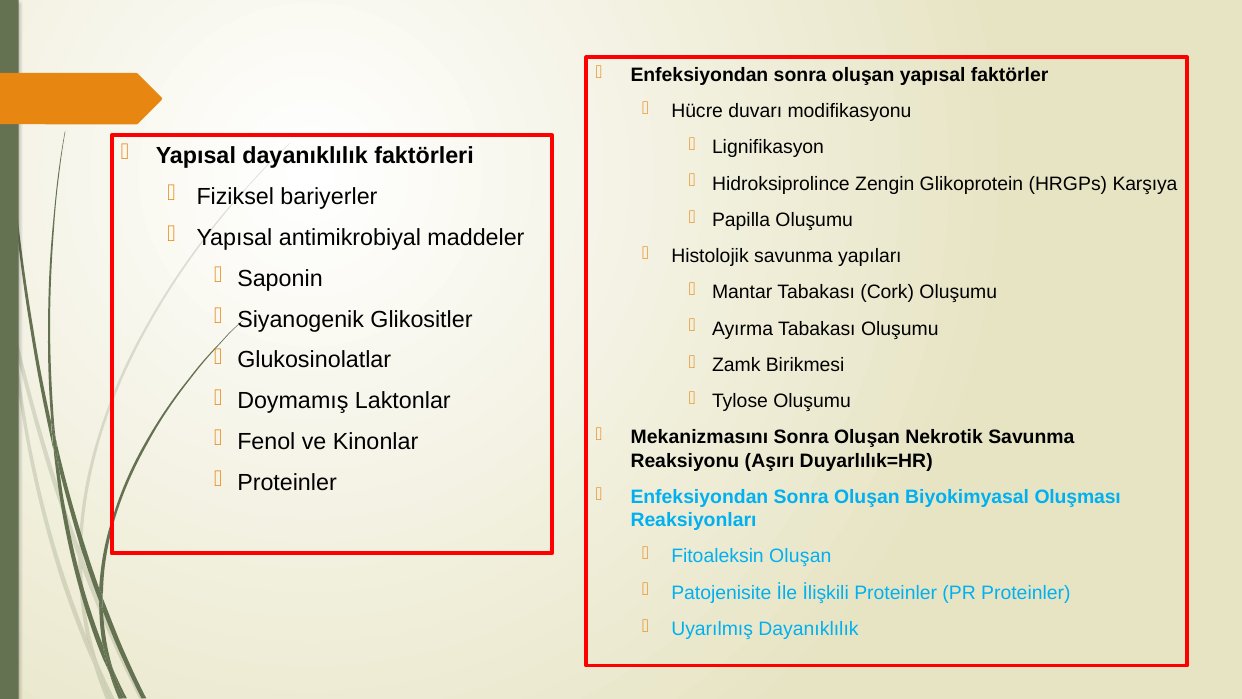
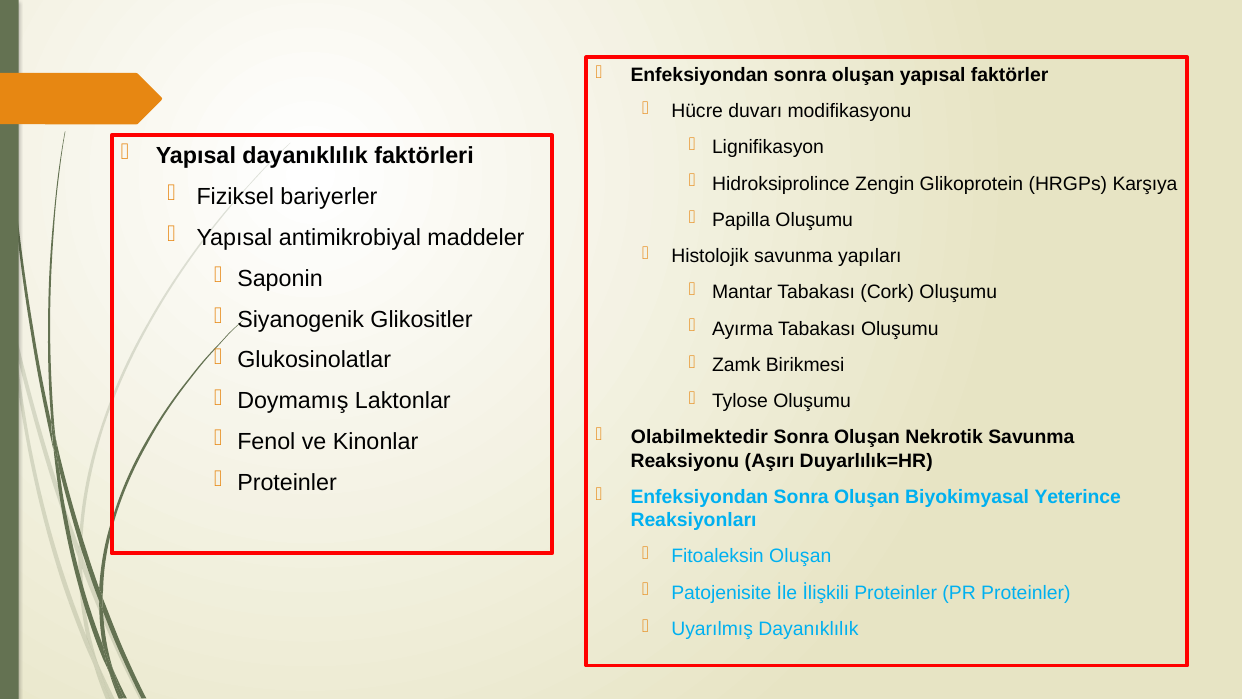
Mekanizmasını: Mekanizmasını -> Olabilmektedir
Oluşması: Oluşması -> Yeterince
